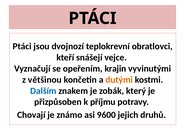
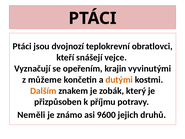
většinou: většinou -> můžeme
Dalším colour: blue -> orange
Chovají: Chovají -> Neměli
